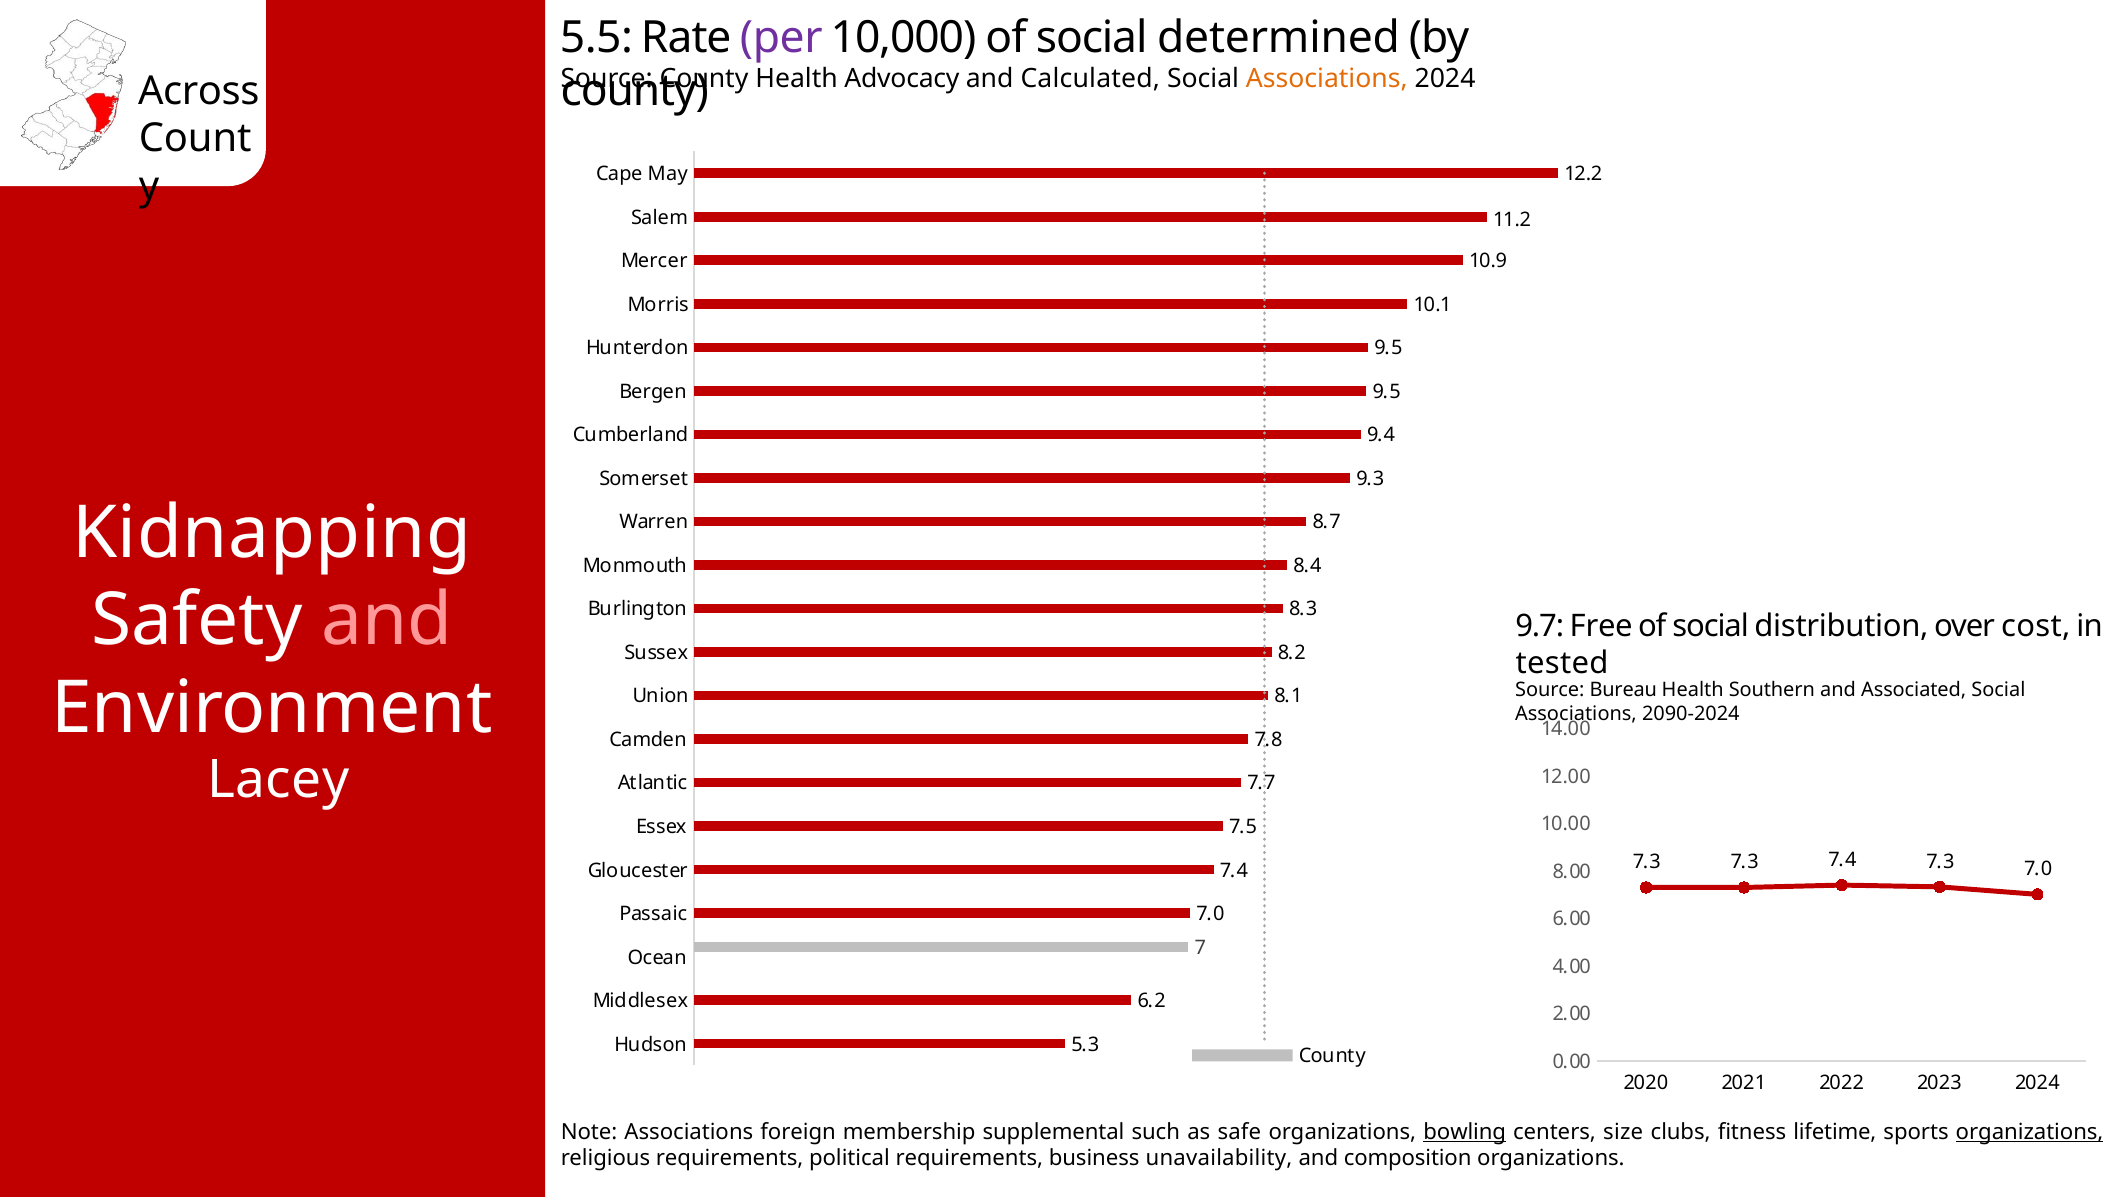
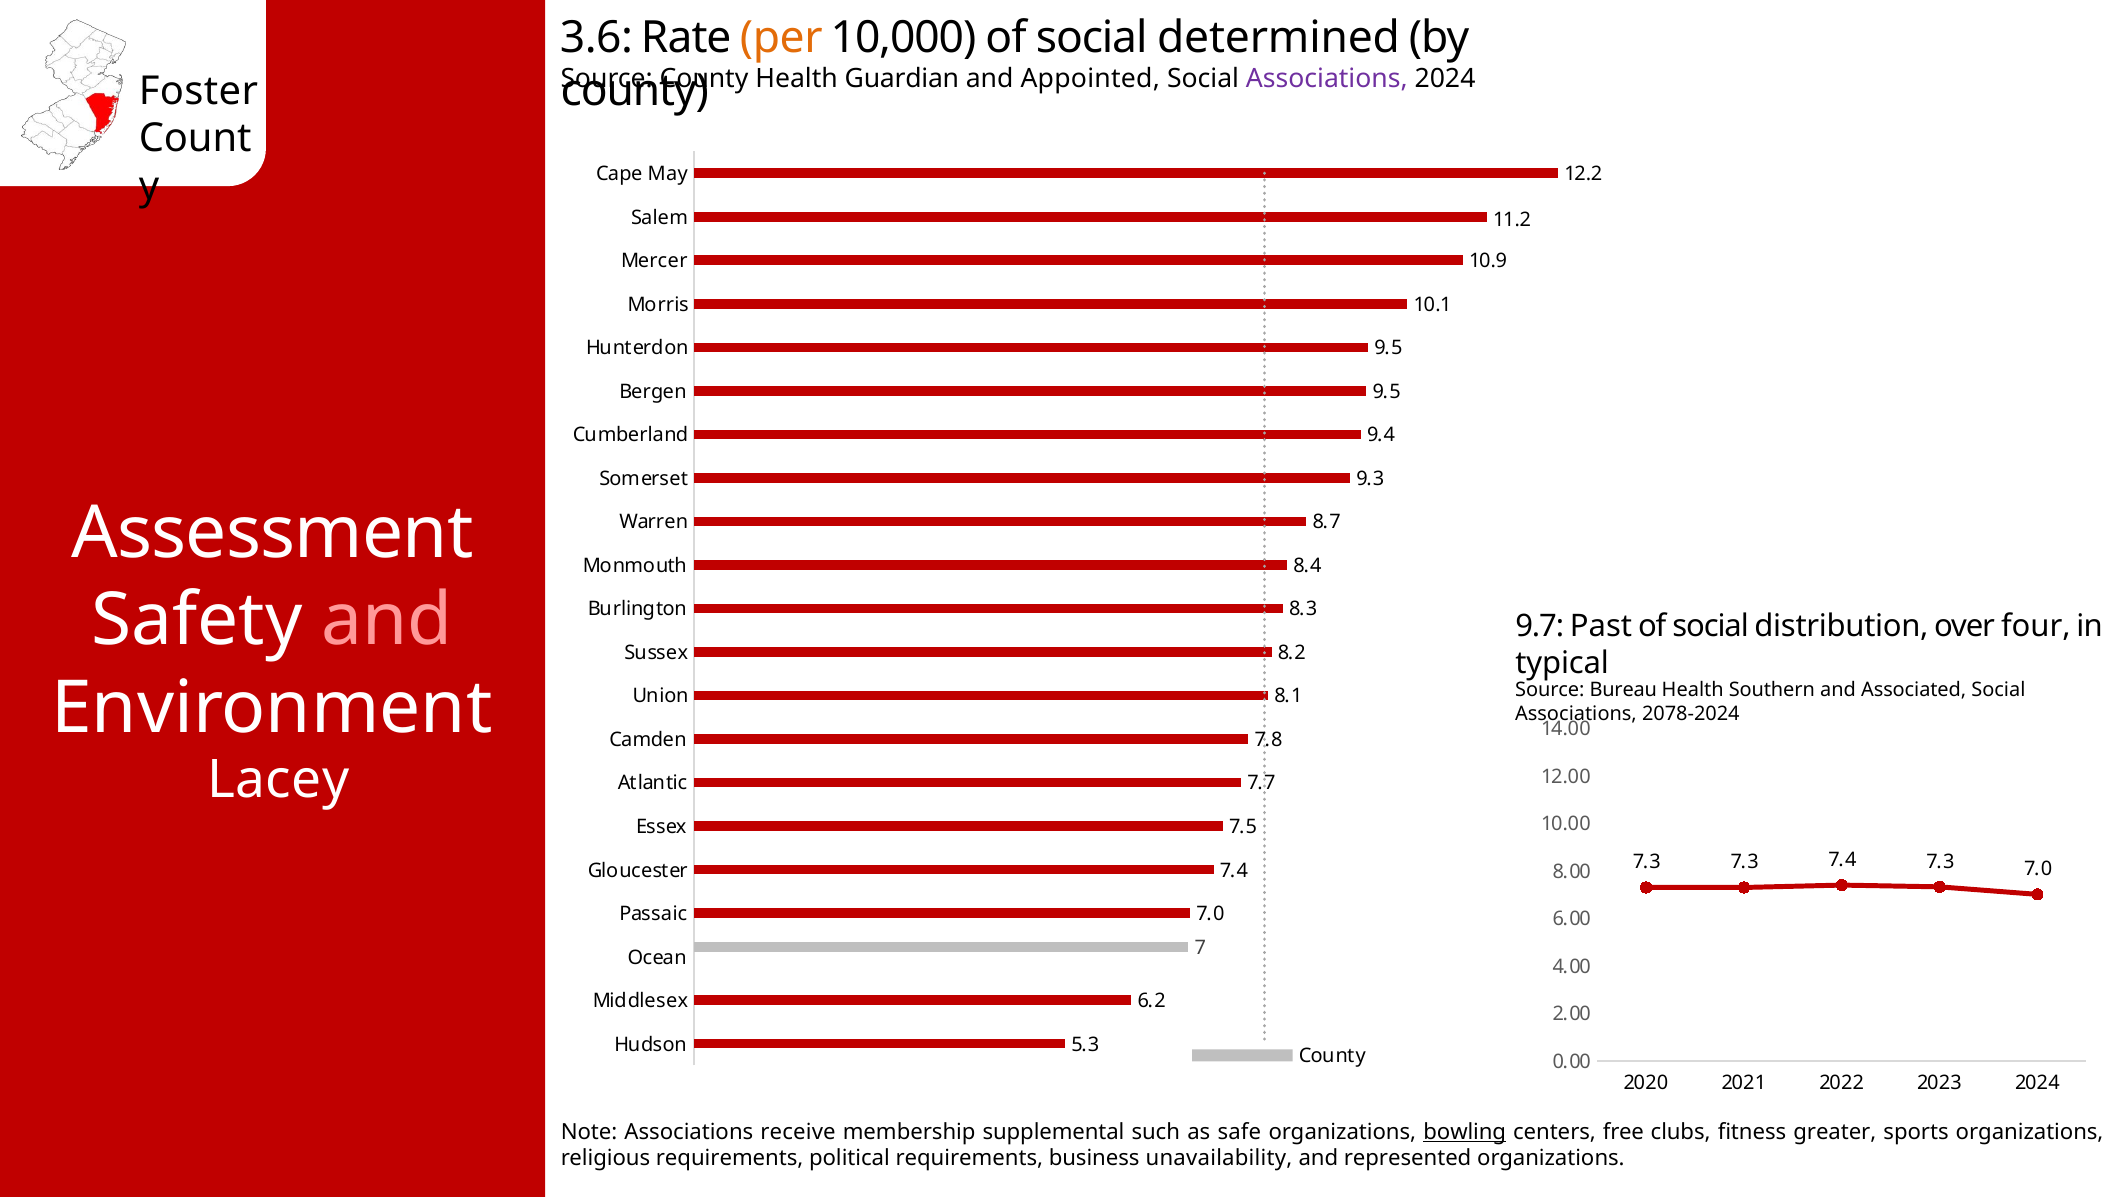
5.5: 5.5 -> 3.6
per colour: purple -> orange
Advocacy: Advocacy -> Guardian
Calculated: Calculated -> Appointed
Associations at (1327, 79) colour: orange -> purple
Across: Across -> Foster
Kidnapping: Kidnapping -> Assessment
Free: Free -> Past
cost: cost -> four
tested: tested -> typical
2090-2024: 2090-2024 -> 2078-2024
foreign: foreign -> receive
size: size -> free
lifetime: lifetime -> greater
organizations at (2030, 1132) underline: present -> none
composition: composition -> represented
